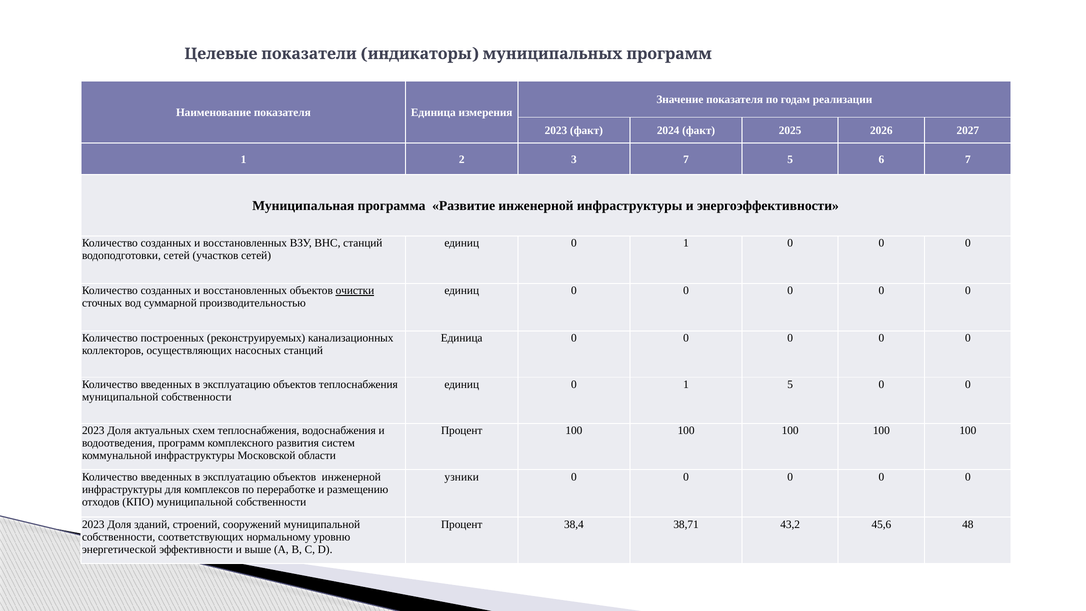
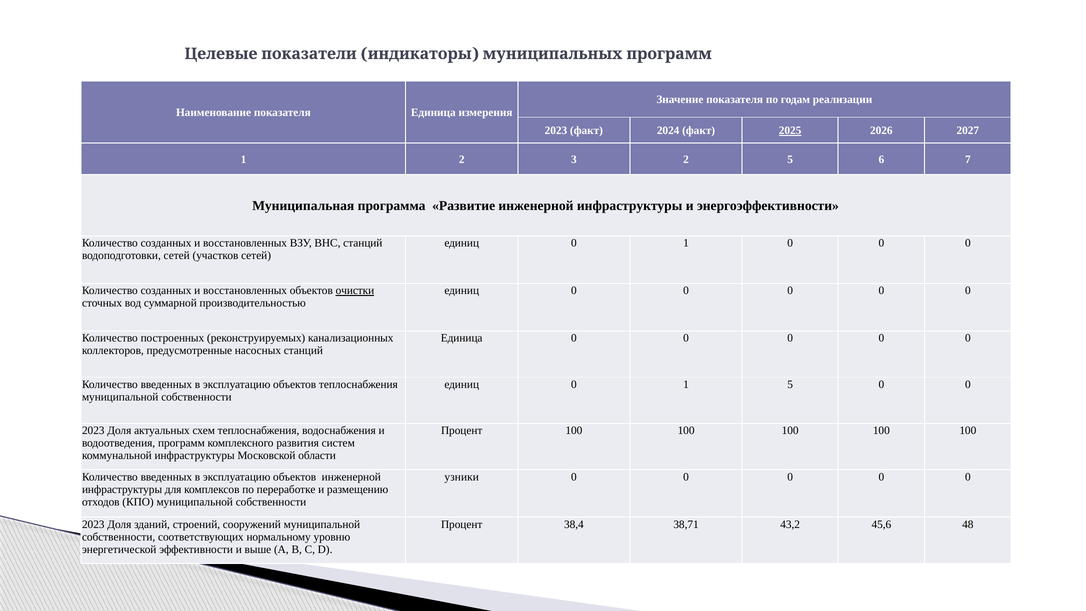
2025 underline: none -> present
3 7: 7 -> 2
осуществляющих: осуществляющих -> предусмотренные
